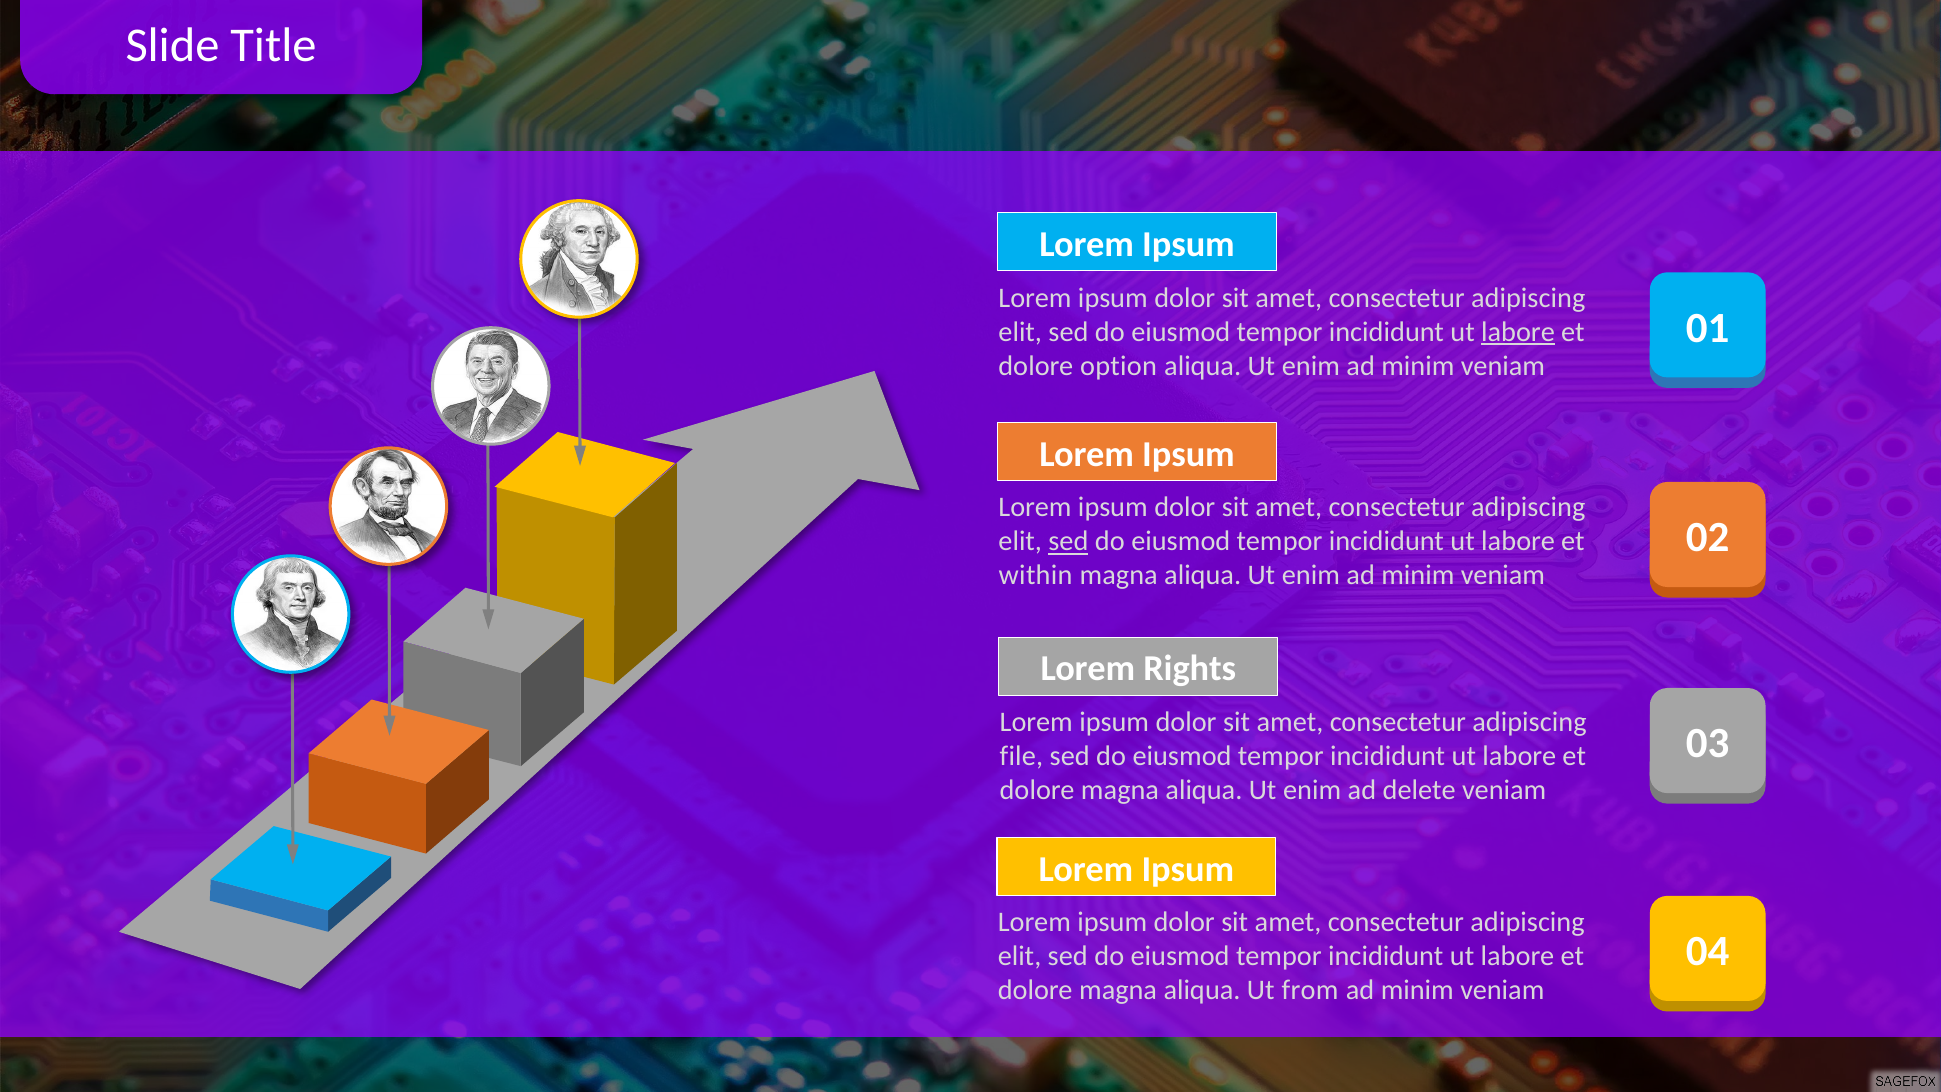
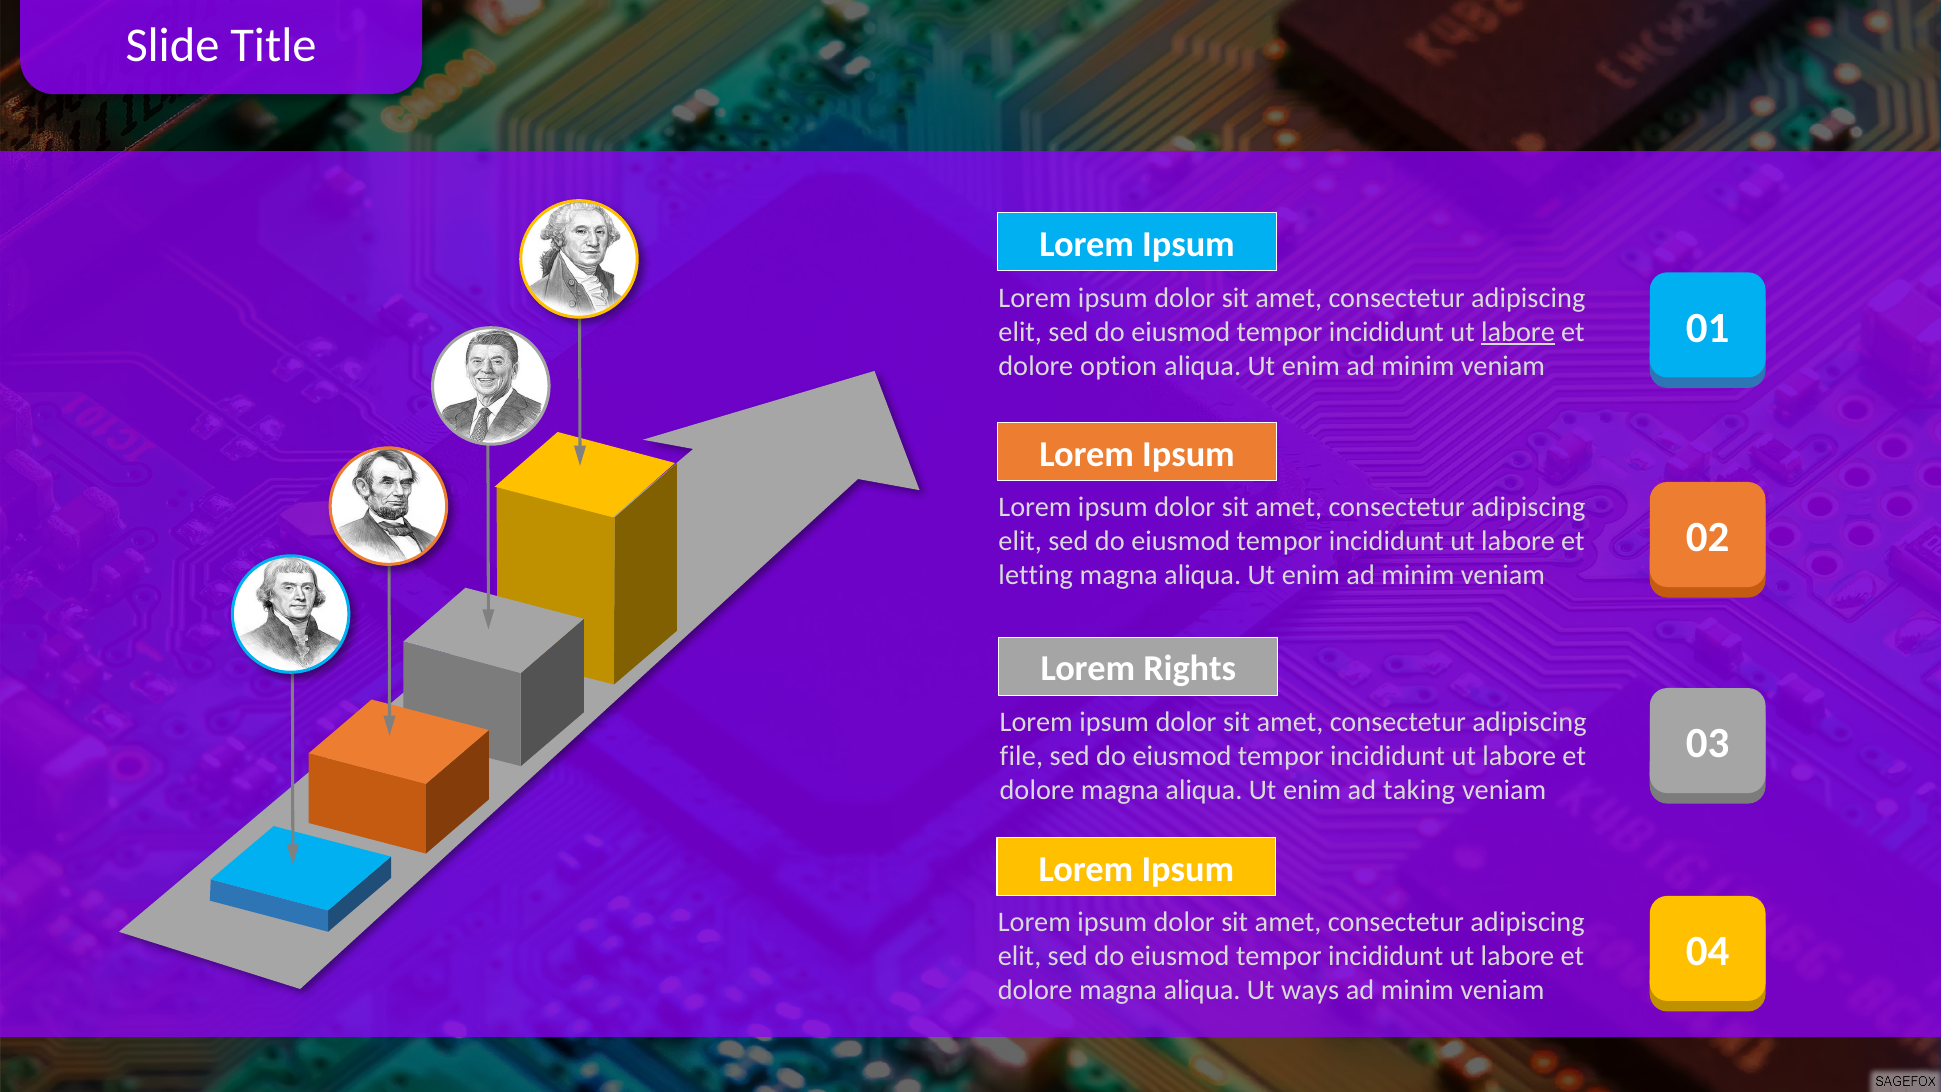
sed at (1068, 542) underline: present -> none
within: within -> letting
delete: delete -> taking
from: from -> ways
